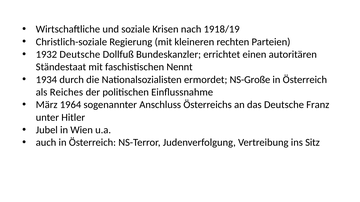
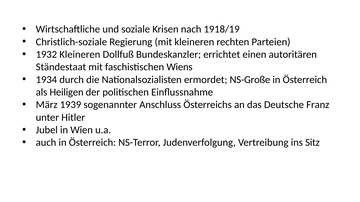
1932 Deutsche: Deutsche -> Kleineren
Nennt: Nennt -> Wiens
Reiches: Reiches -> Heiligen
1964: 1964 -> 1939
